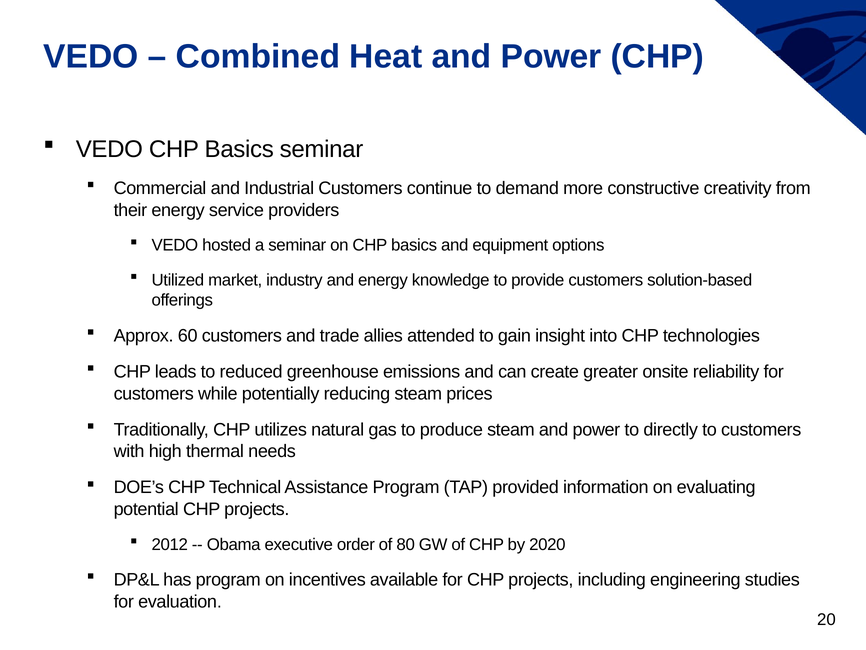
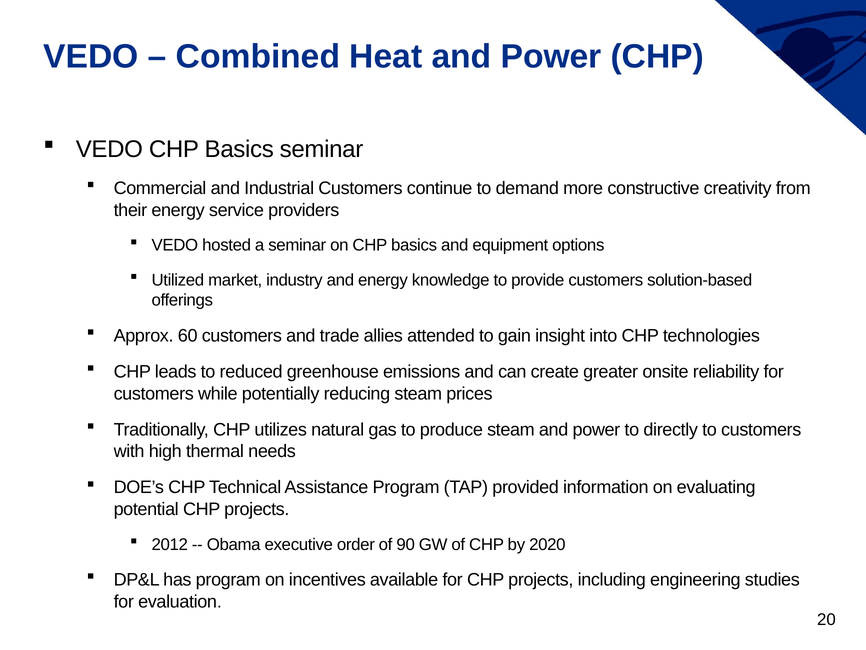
80: 80 -> 90
